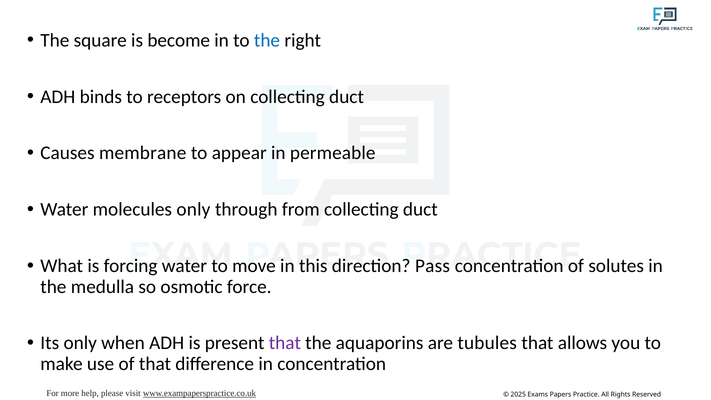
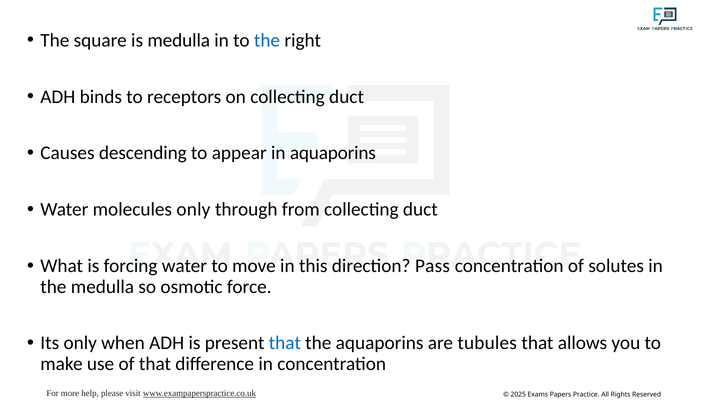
is become: become -> medulla
membrane: membrane -> descending
in permeable: permeable -> aquaporins
that at (285, 343) colour: purple -> blue
